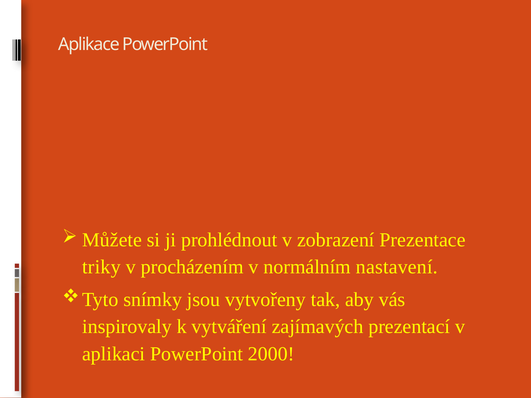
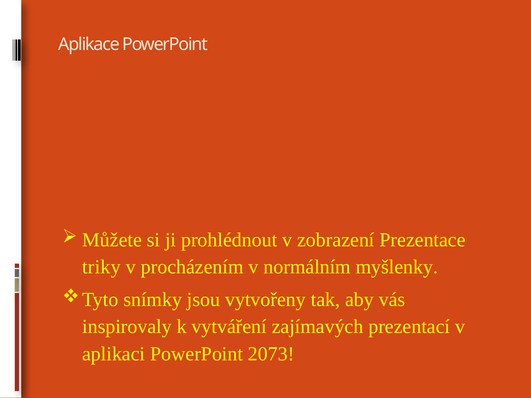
nastavení: nastavení -> myšlenky
2000: 2000 -> 2073
